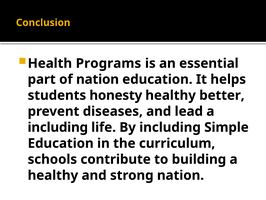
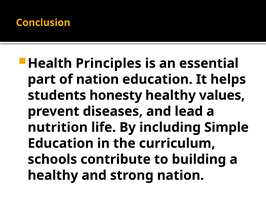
Programs: Programs -> Principles
better: better -> values
including at (58, 127): including -> nutrition
